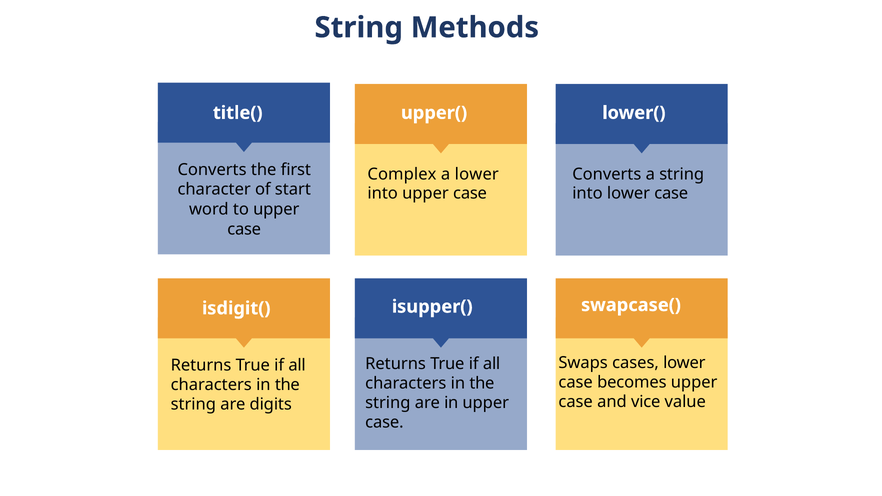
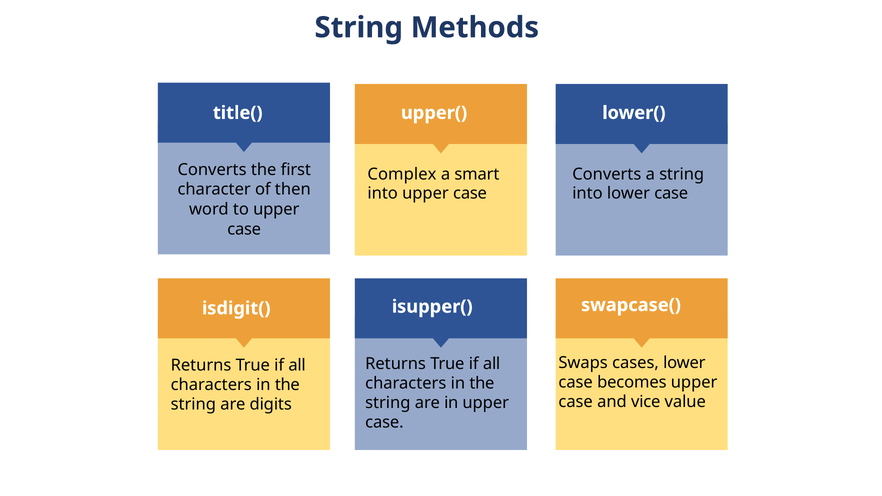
a lower: lower -> smart
start: start -> then
